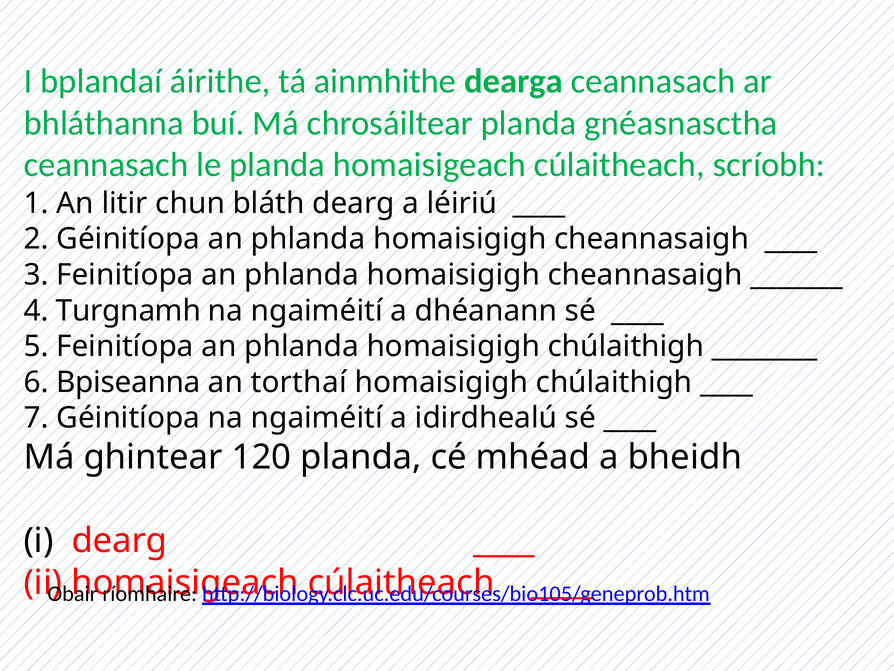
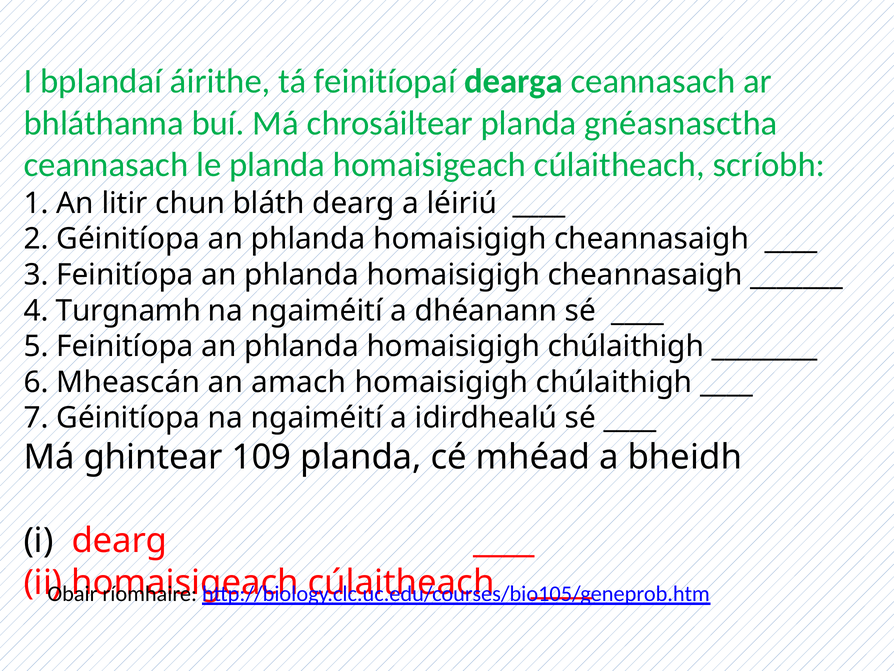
ainmhithe: ainmhithe -> feinitíopaí
Bpiseanna: Bpiseanna -> Mheascán
torthaí: torthaí -> amach
120: 120 -> 109
